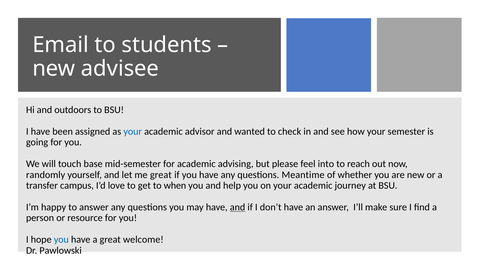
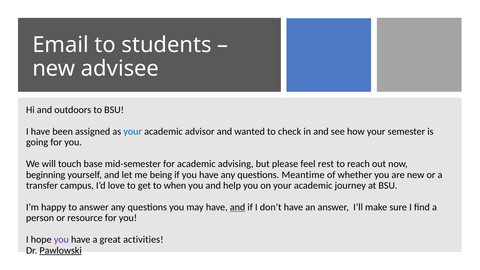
into: into -> rest
randomly: randomly -> beginning
me great: great -> being
you at (61, 240) colour: blue -> purple
welcome: welcome -> activities
Pawlowski underline: none -> present
